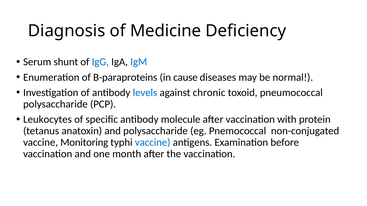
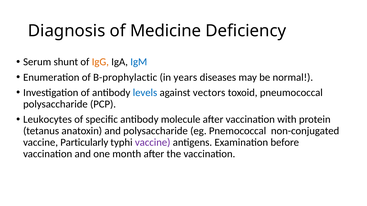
IgG colour: blue -> orange
B-paraproteins: B-paraproteins -> B-prophylactic
cause: cause -> years
chronic: chronic -> vectors
Monitoring: Monitoring -> Particularly
vaccine at (153, 143) colour: blue -> purple
